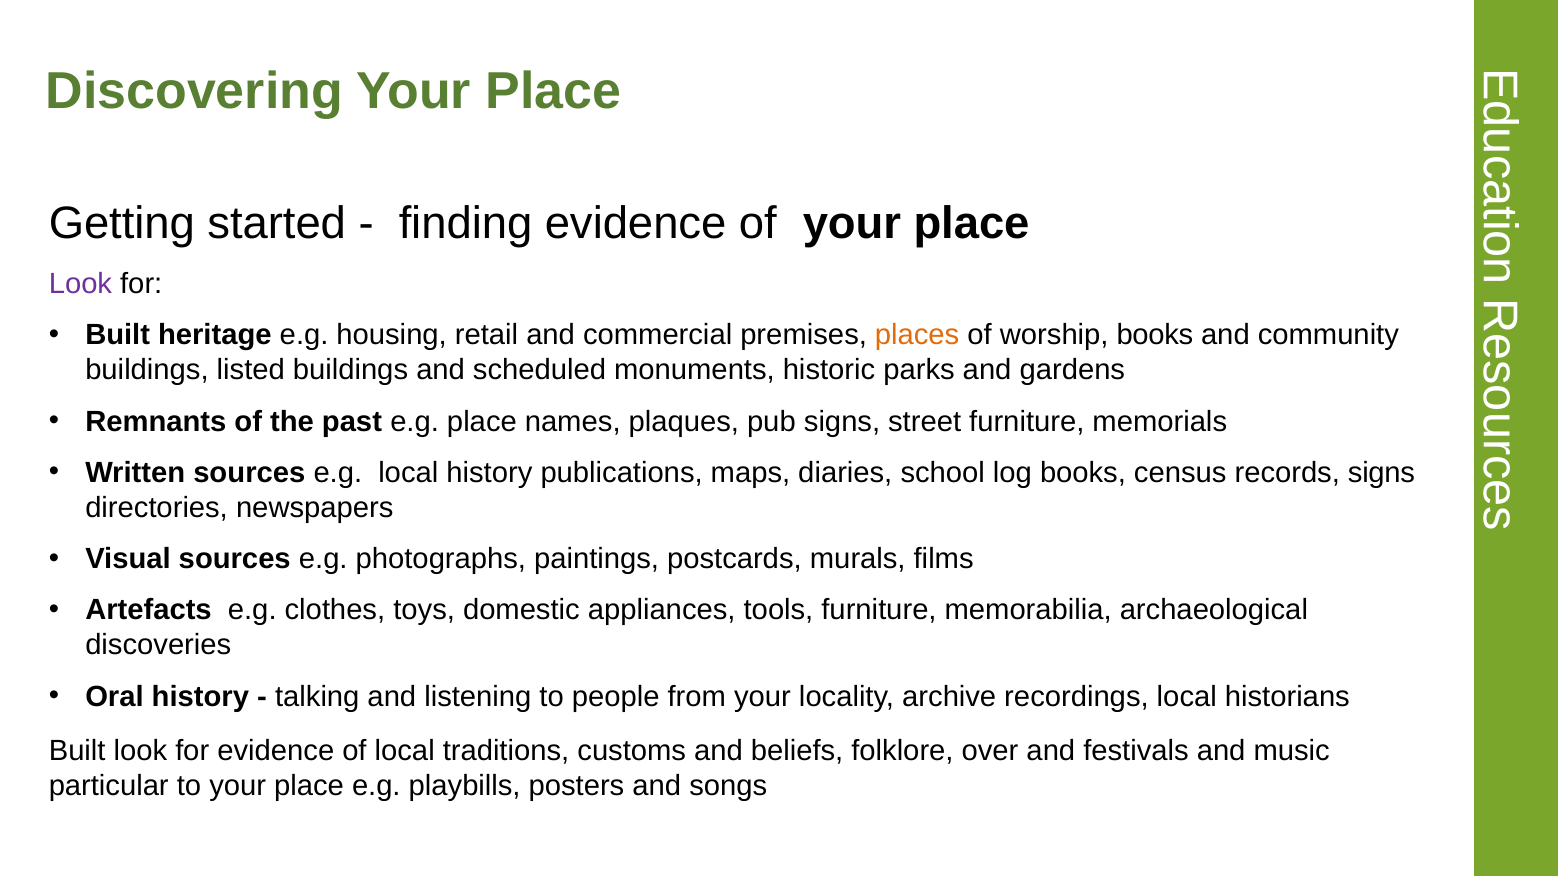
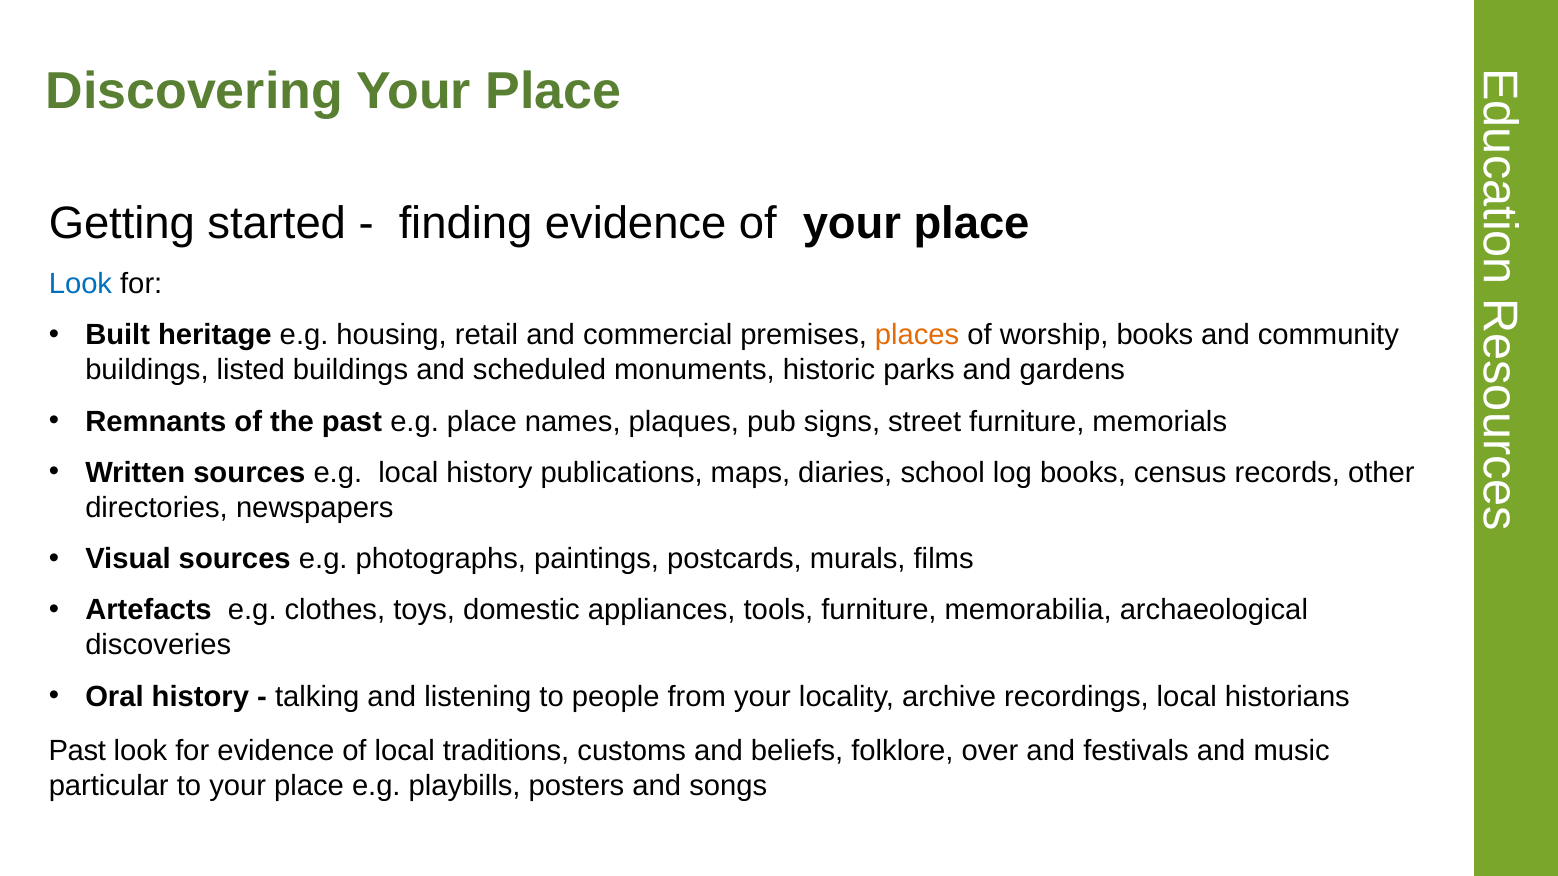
Look at (80, 284) colour: purple -> blue
records signs: signs -> other
Built at (77, 751): Built -> Past
